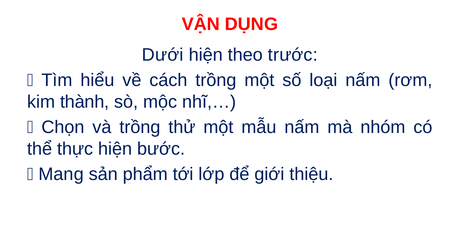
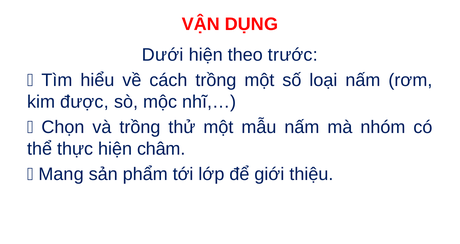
thành: thành -> được
bước: bước -> châm
